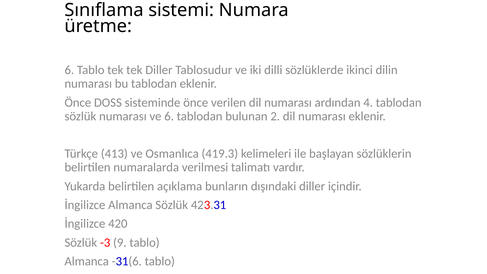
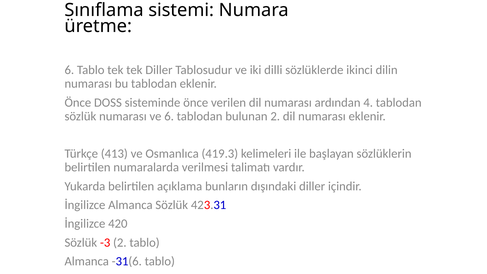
-3 9: 9 -> 2
